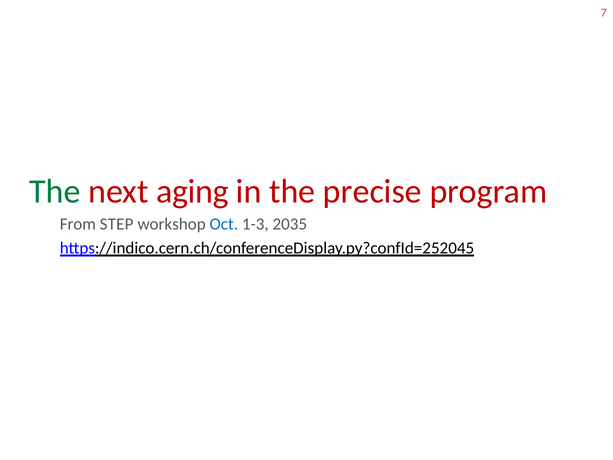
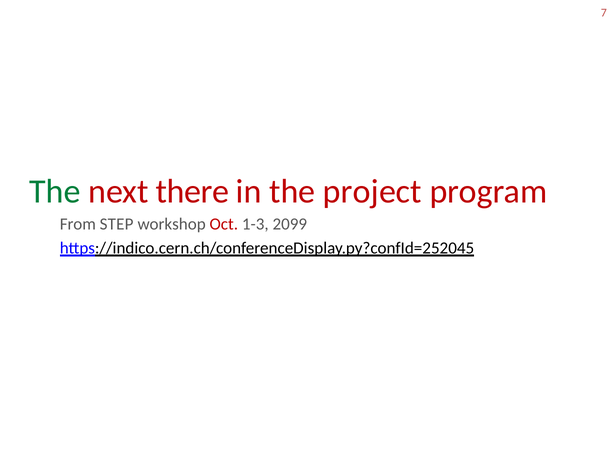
aging: aging -> there
precise: precise -> project
Oct colour: blue -> red
2035: 2035 -> 2099
